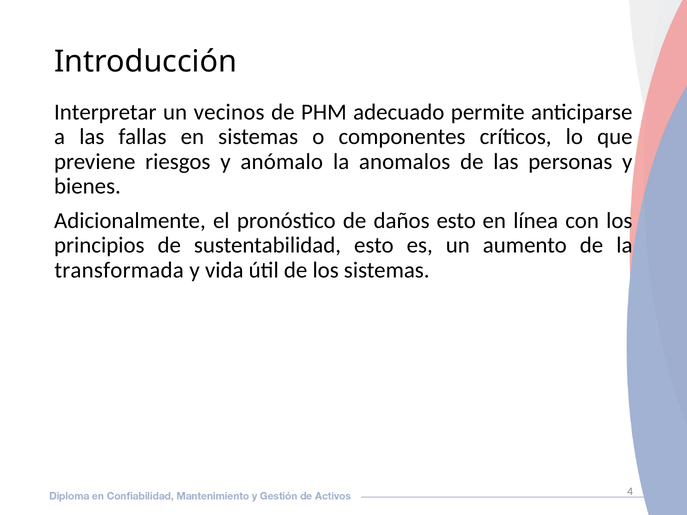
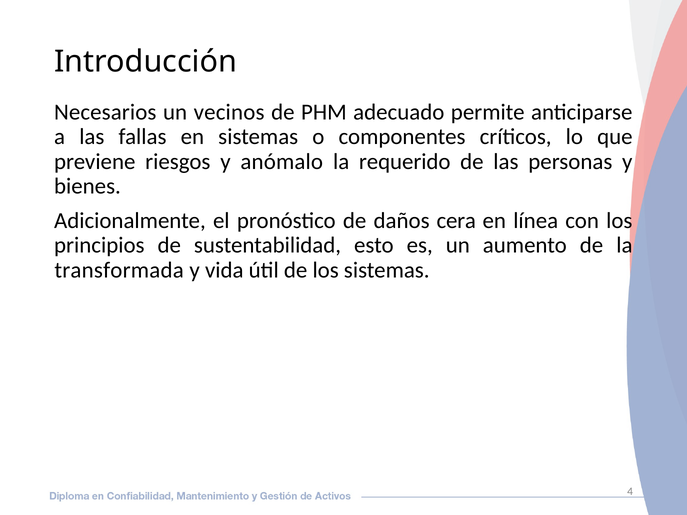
Interpretar: Interpretar -> Necesarios
anomalos: anomalos -> requerido
daños esto: esto -> cera
